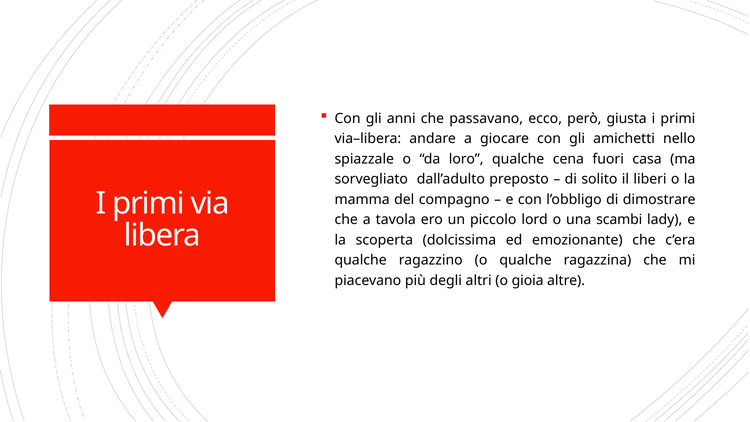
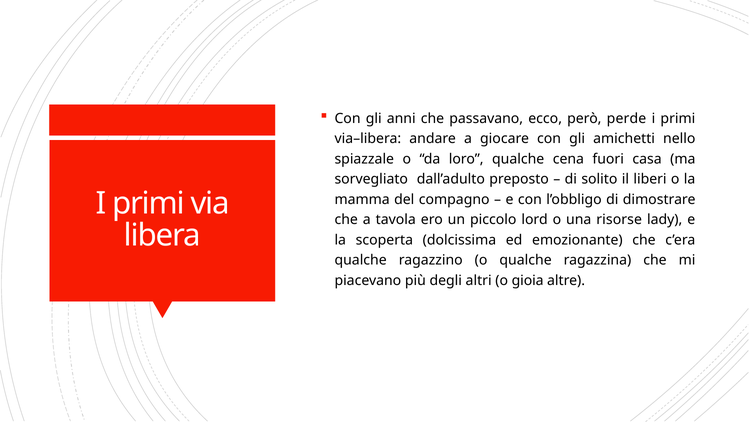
giusta: giusta -> perde
scambi: scambi -> risorse
